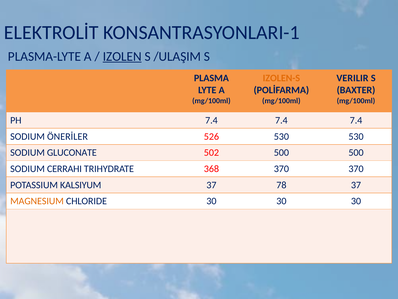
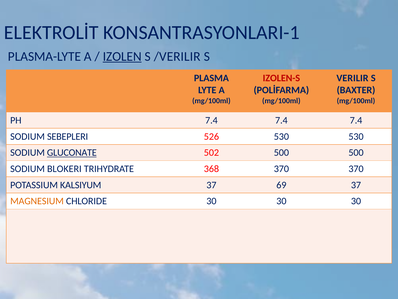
/ULAŞIM: /ULAŞIM -> /VERILIR
IZOLEN-S colour: orange -> red
ÖNERİLER: ÖNERİLER -> SEBEPLERI
GLUCONATE underline: none -> present
CERRAHI: CERRAHI -> BLOKERI
78: 78 -> 69
